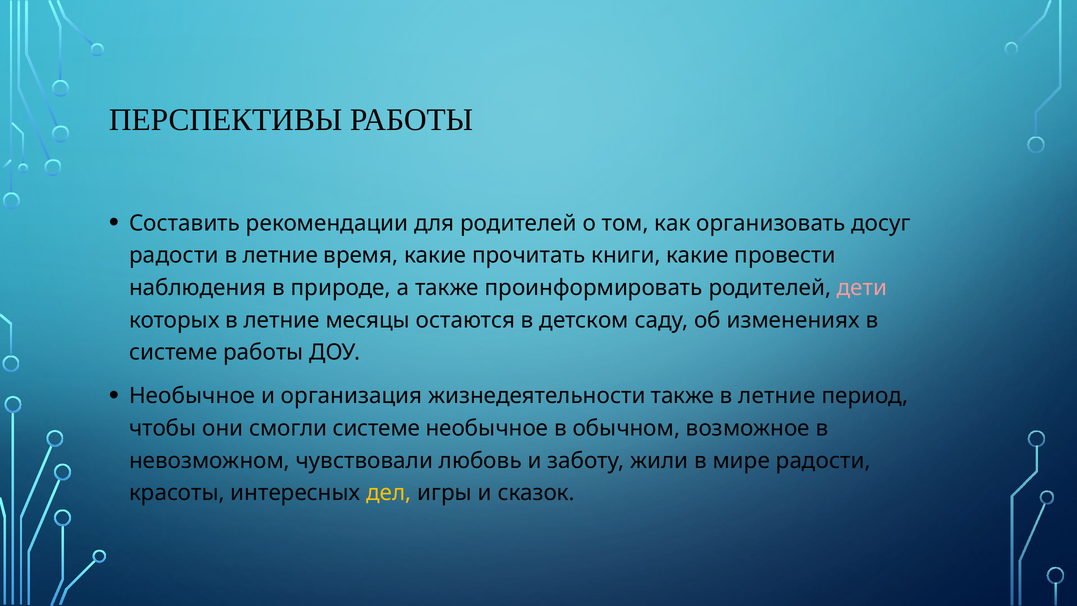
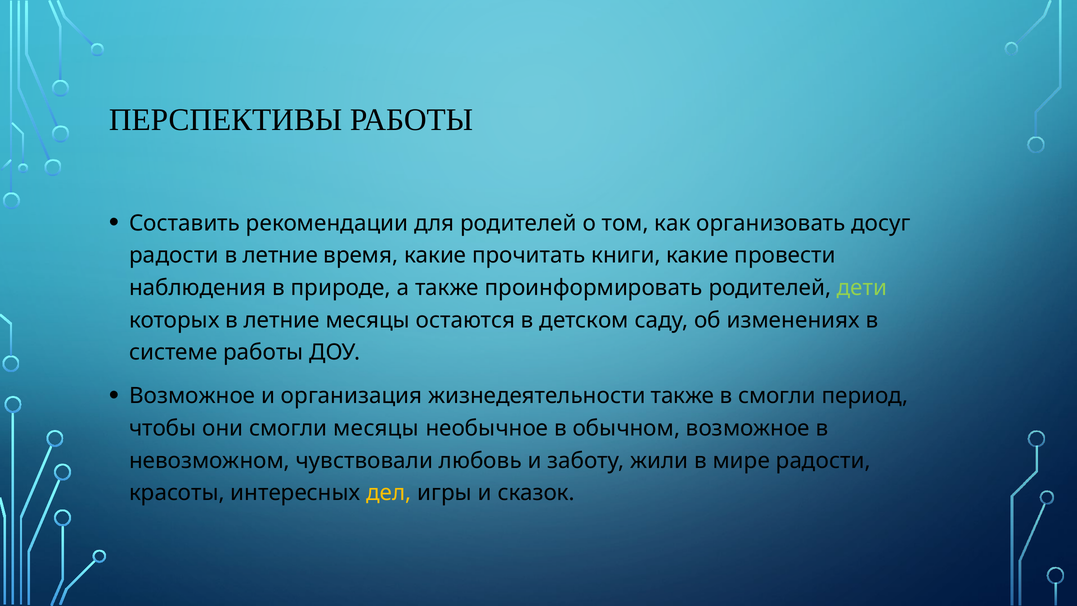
дети colour: pink -> light green
Необычное at (192, 396): Необычное -> Возможное
летние at (777, 396): летние -> смогли
смогли системе: системе -> месяцы
